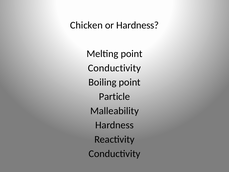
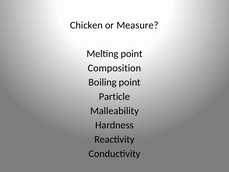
or Hardness: Hardness -> Measure
Conductivity at (114, 68): Conductivity -> Composition
